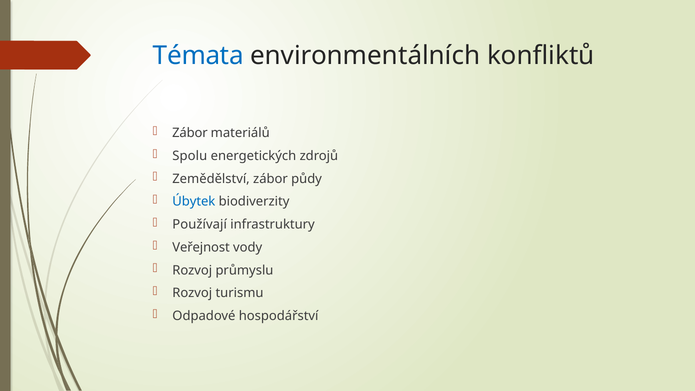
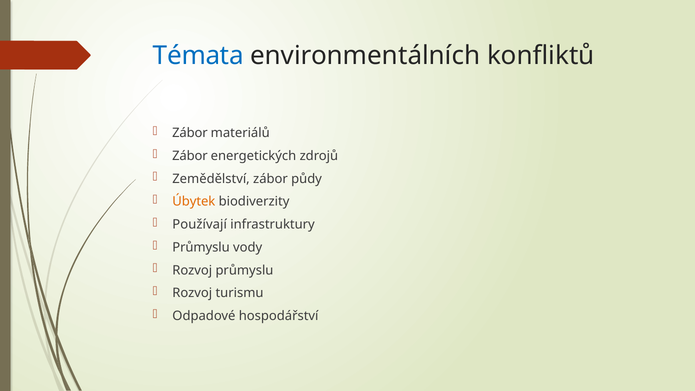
Spolu at (190, 156): Spolu -> Zábor
Úbytek colour: blue -> orange
Veřejnost at (201, 247): Veřejnost -> Průmyslu
